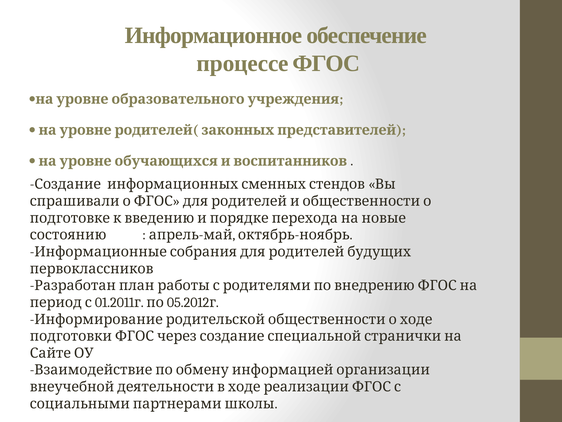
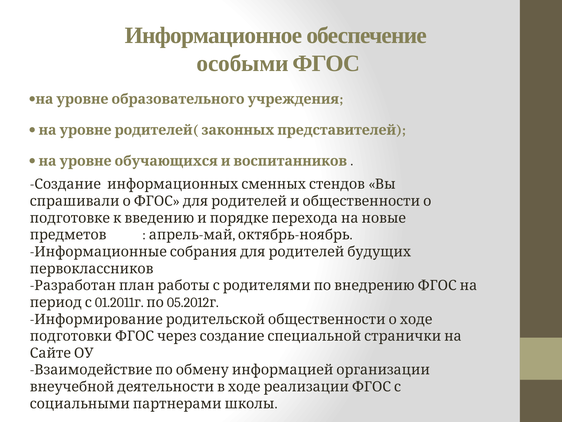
процессе: процессе -> особыми
состоянию: состоянию -> предметов
